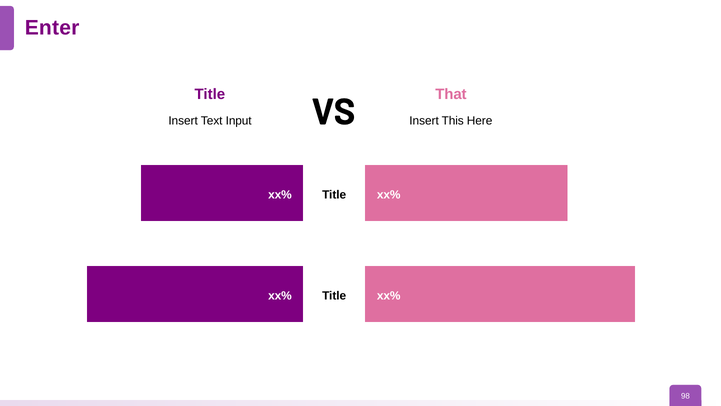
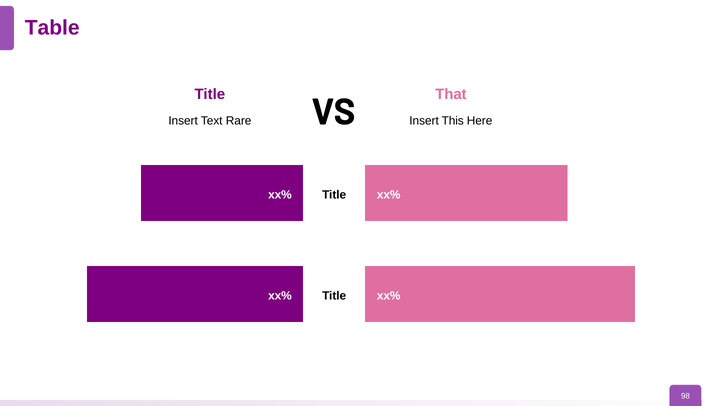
Enter: Enter -> Table
Input: Input -> Rare
